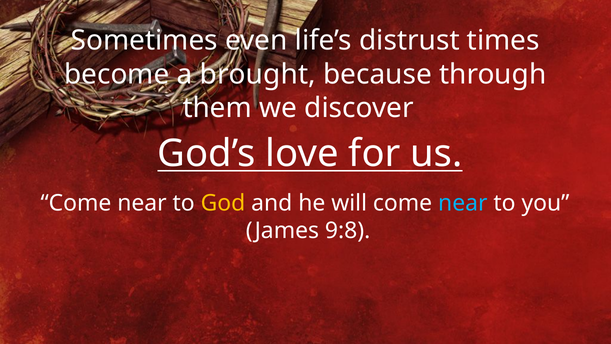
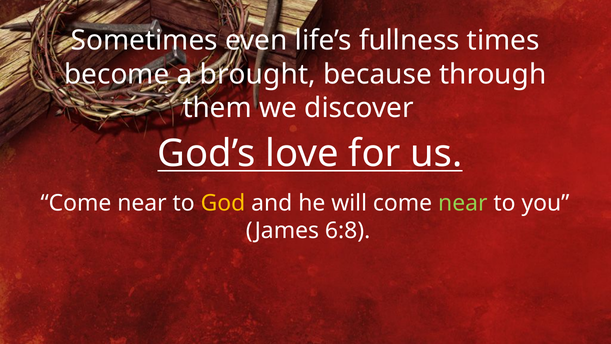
distrust: distrust -> fullness
near at (463, 203) colour: light blue -> light green
9:8: 9:8 -> 6:8
